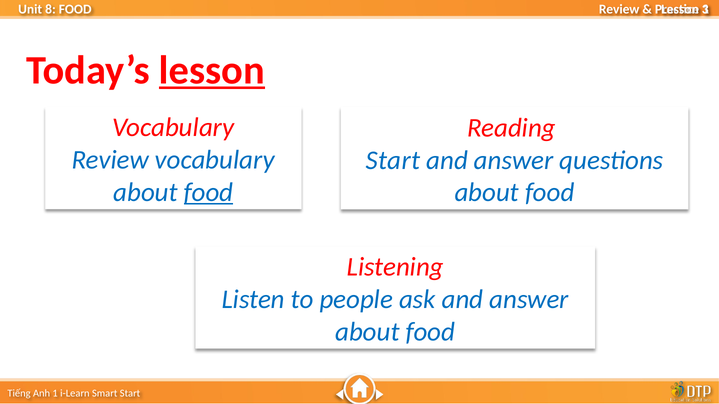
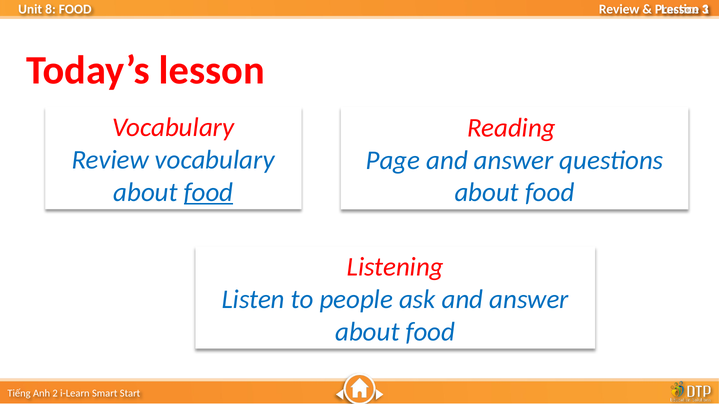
lesson at (212, 71) underline: present -> none
Start at (393, 160): Start -> Page
1 at (55, 394): 1 -> 2
